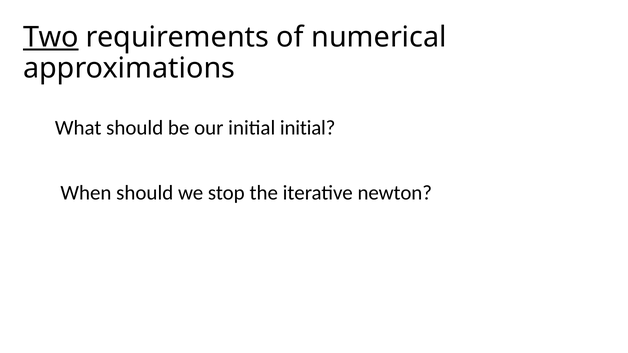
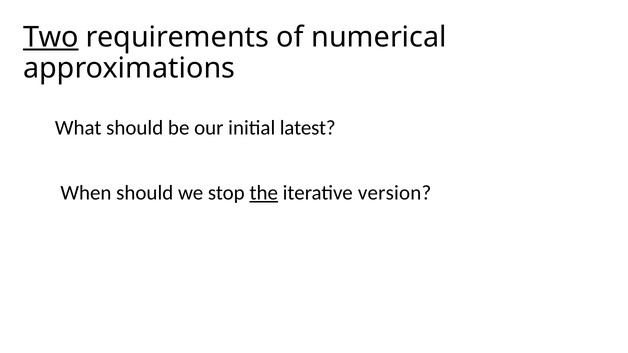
initial initial: initial -> latest
the underline: none -> present
newton: newton -> version
